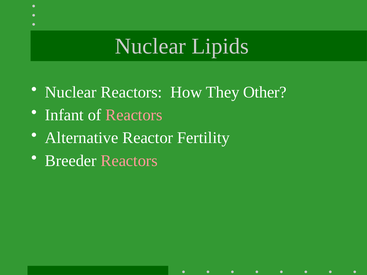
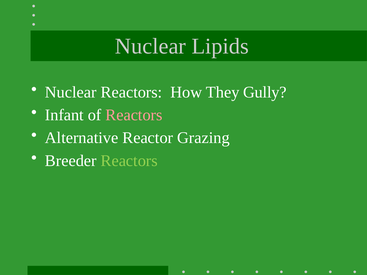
Other: Other -> Gully
Fertility: Fertility -> Grazing
Reactors at (129, 161) colour: pink -> light green
